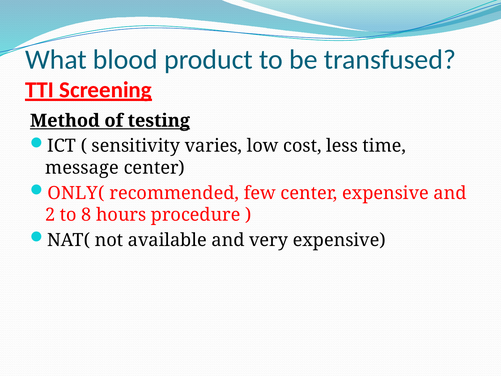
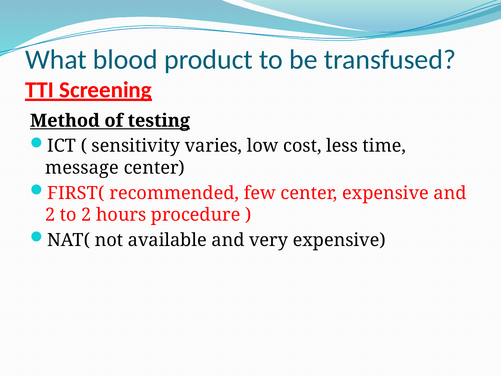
ONLY(: ONLY( -> FIRST(
to 8: 8 -> 2
